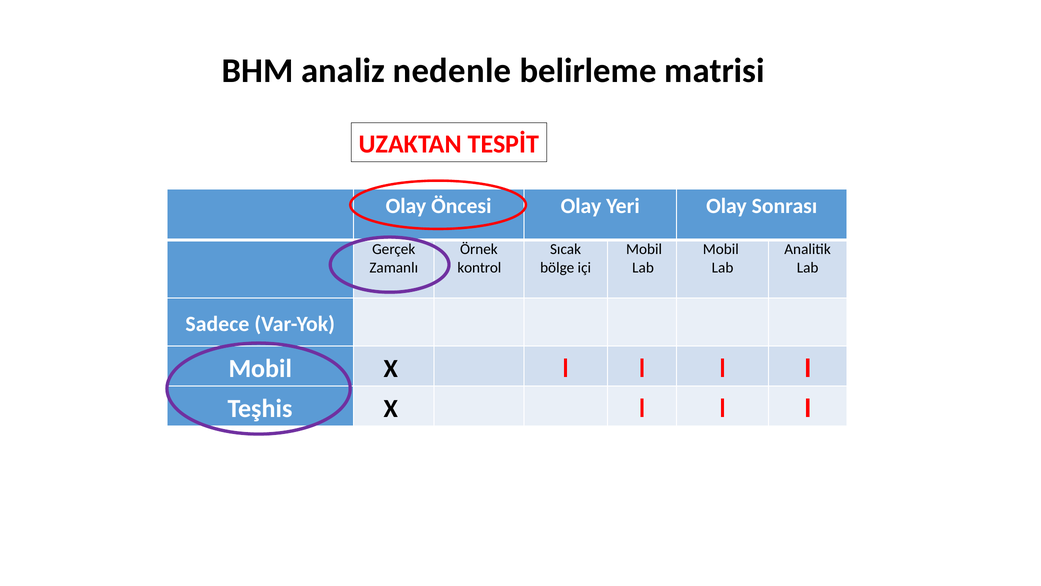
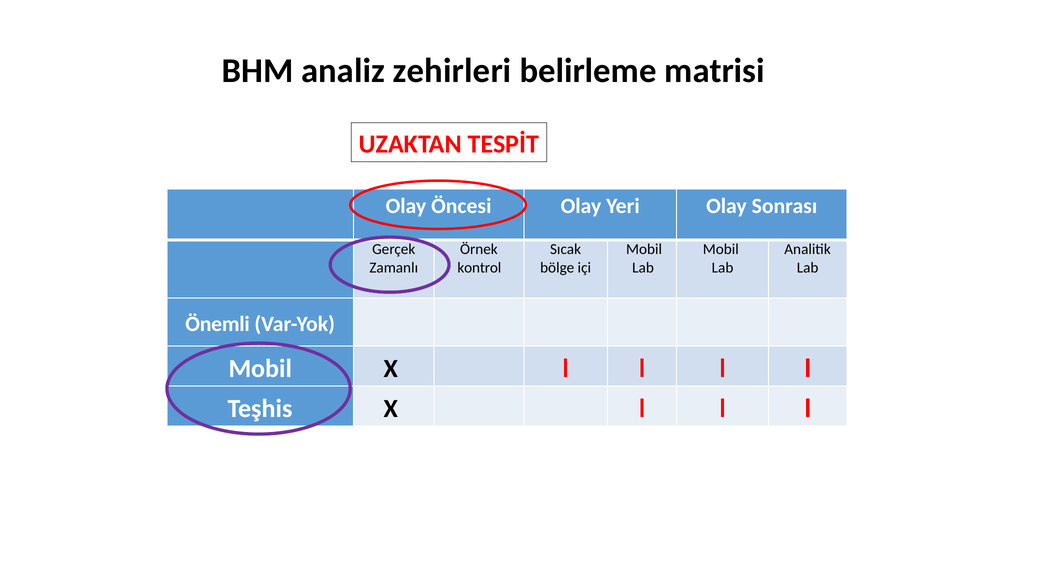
nedenle: nedenle -> zehirleri
Sadece: Sadece -> Önemli
